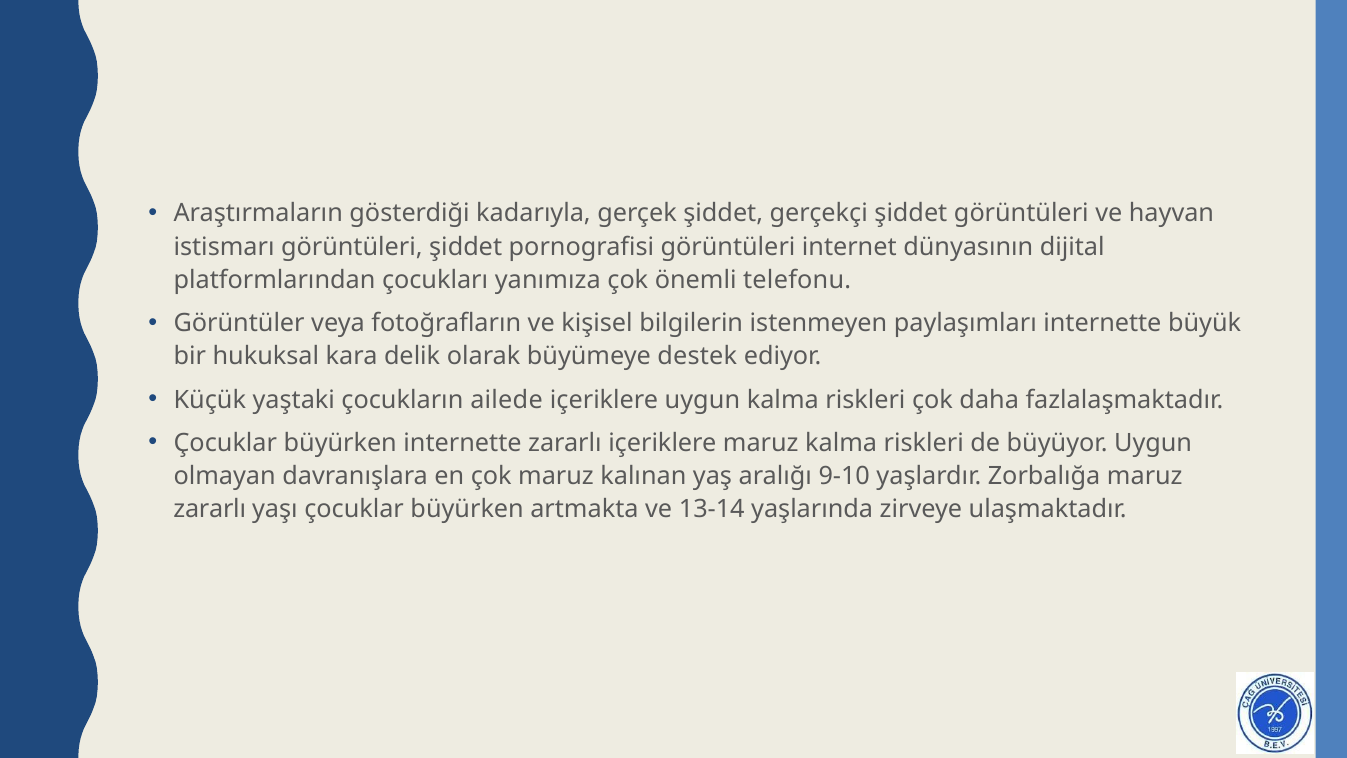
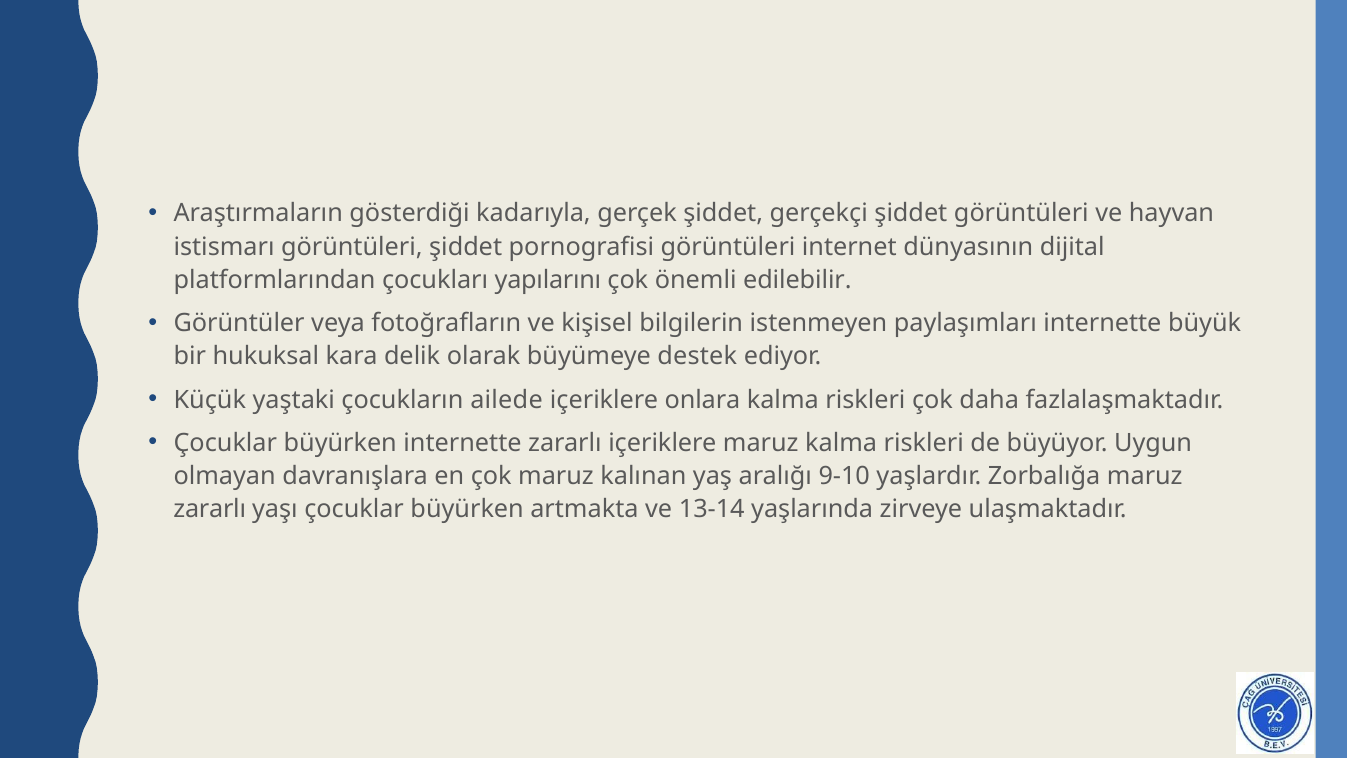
yanımıza: yanımıza -> yapılarını
telefonu: telefonu -> edilebilir
içeriklere uygun: uygun -> onlara
